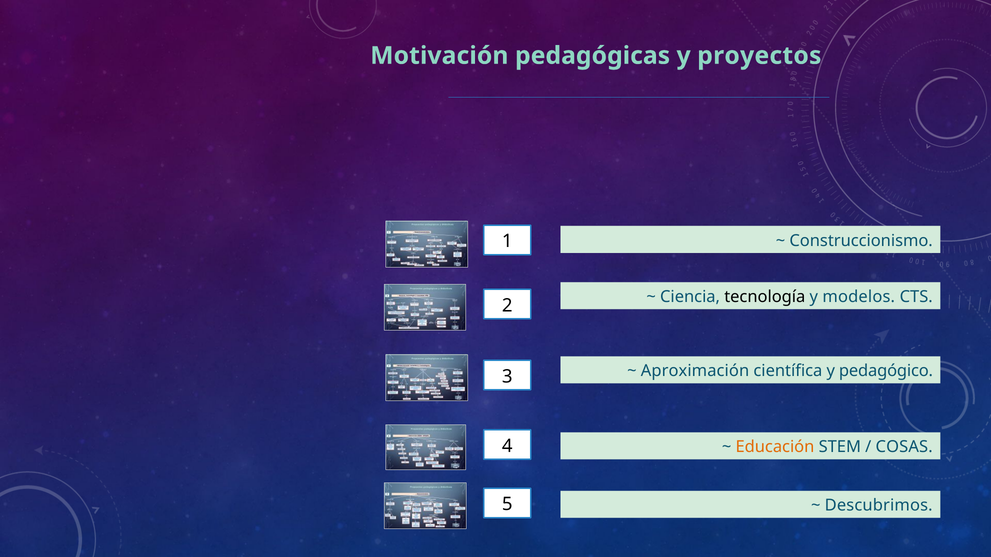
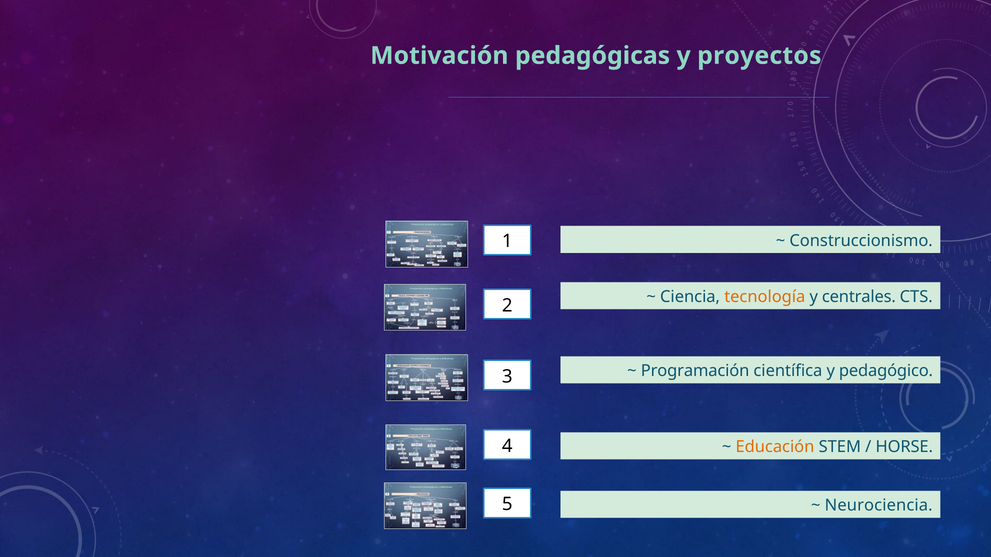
tecnología colour: black -> orange
modelos: modelos -> centrales
Aproximación: Aproximación -> Programación
COSAS: COSAS -> HORSE
Descubrimos: Descubrimos -> Neurociencia
